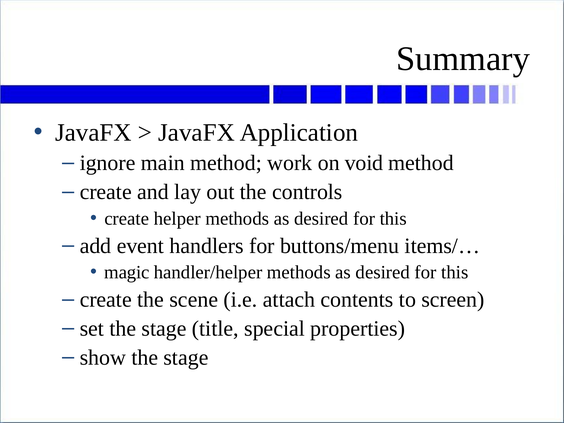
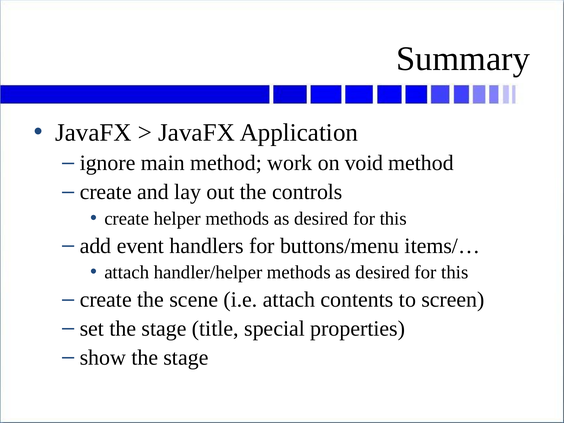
magic at (127, 272): magic -> attach
